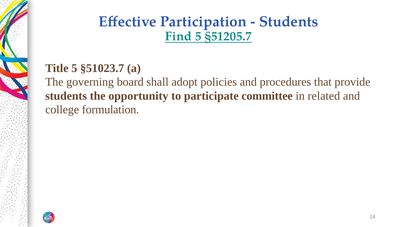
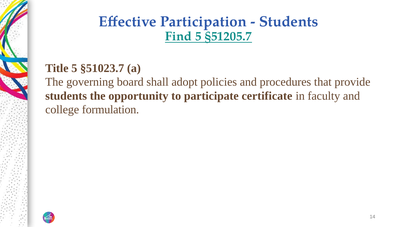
committee: committee -> certificate
related: related -> faculty
